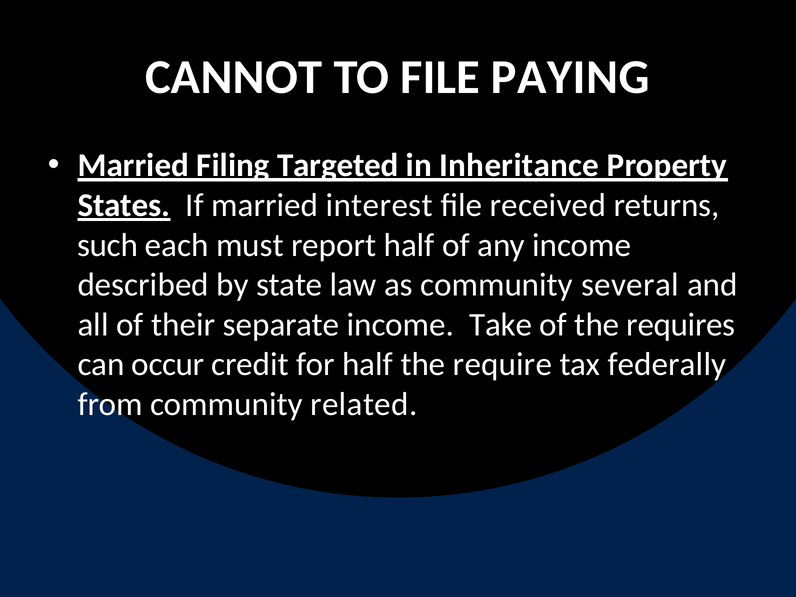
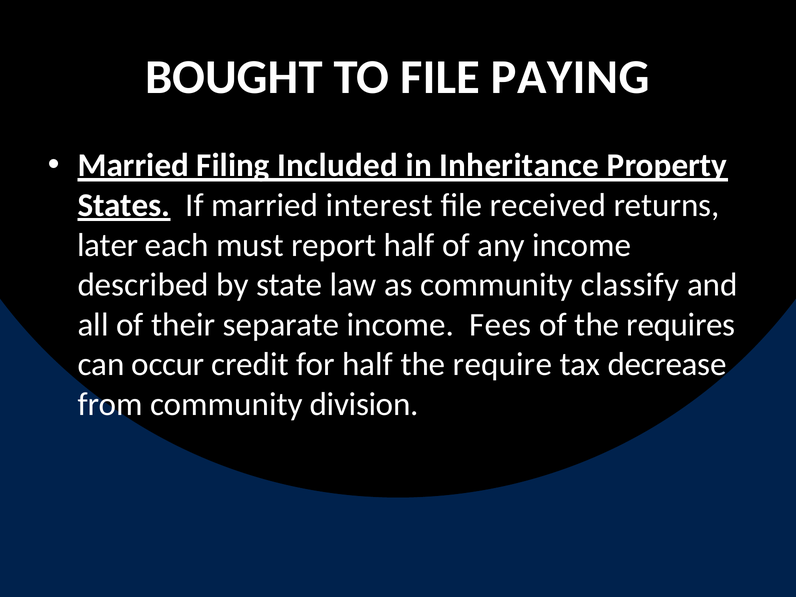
CANNOT: CANNOT -> BOUGHT
Targeted: Targeted -> Included
such: such -> later
several: several -> classify
Take: Take -> Fees
federally: federally -> decrease
related: related -> division
